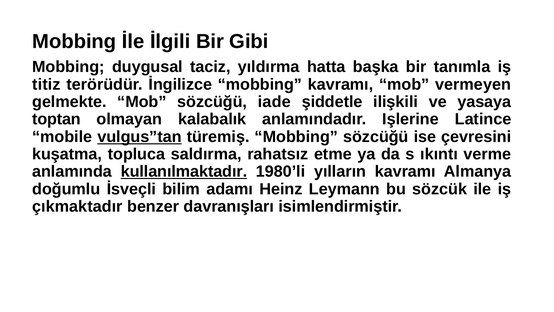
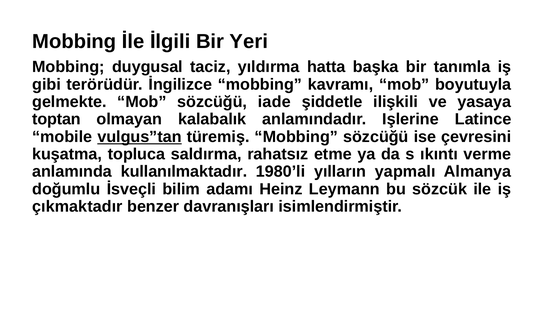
Gibi: Gibi -> Yeri
titiz: titiz -> gibi
vermeyen: vermeyen -> boyutuyla
kullanılmaktadır underline: present -> none
yılların kavramı: kavramı -> yapmalı
